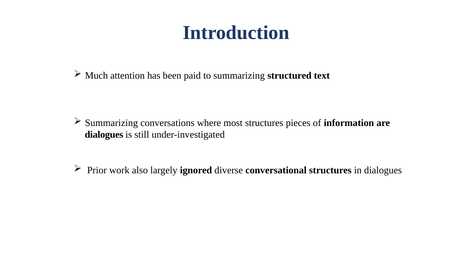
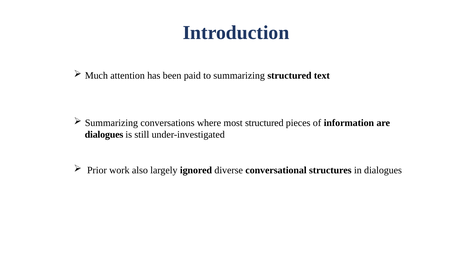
most structures: structures -> structured
